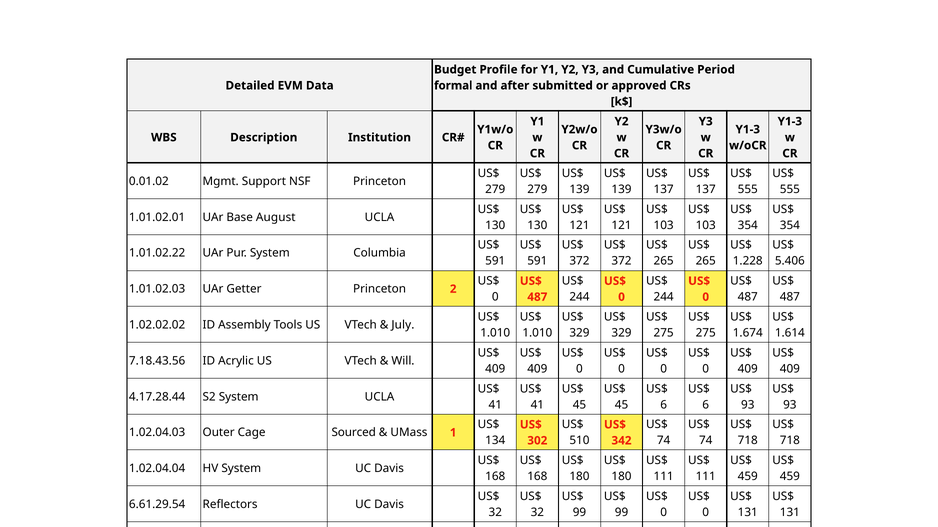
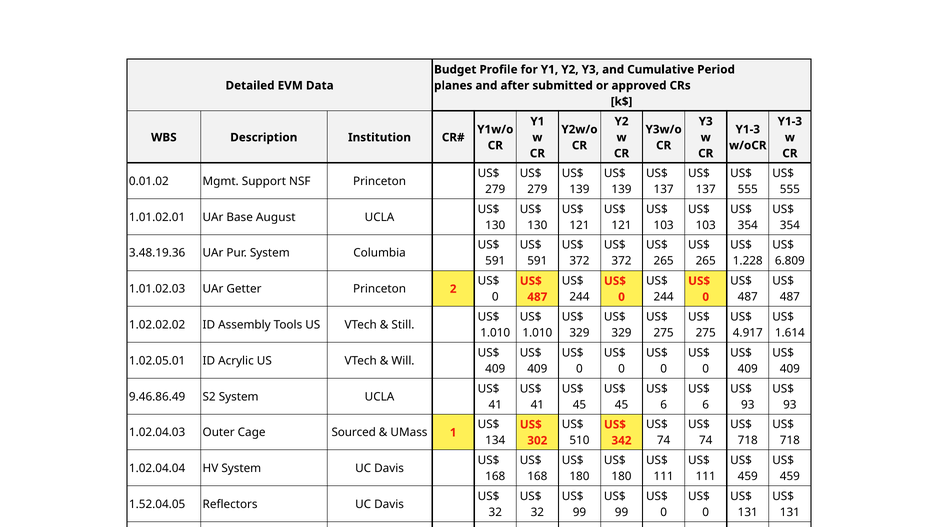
formal: formal -> planes
1.01.02.22: 1.01.02.22 -> 3.48.19.36
5.406: 5.406 -> 6.809
July: July -> Still
1.674: 1.674 -> 4.917
7.18.43.56 at (157, 361): 7.18.43.56 -> 1.02.05.01
4.17.28.44: 4.17.28.44 -> 9.46.86.49
6.61.29.54: 6.61.29.54 -> 1.52.04.05
